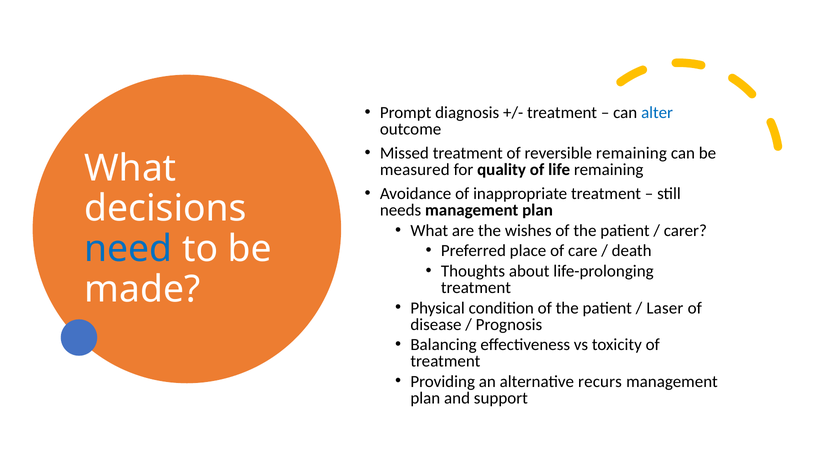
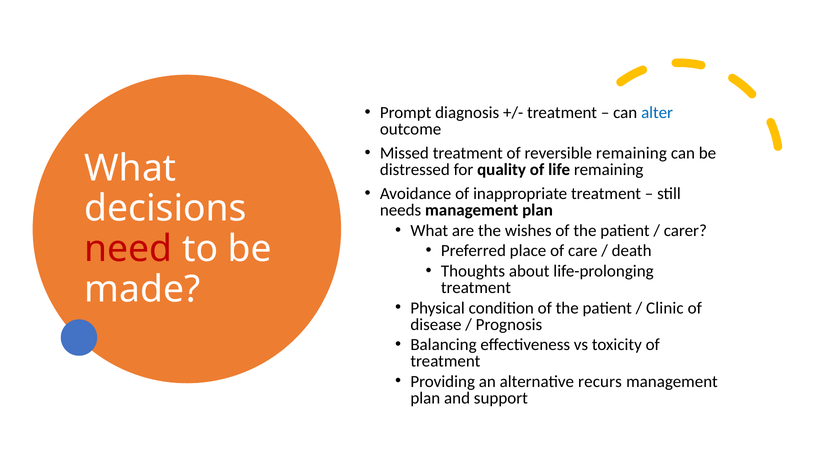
measured: measured -> distressed
need colour: blue -> red
Laser: Laser -> Clinic
